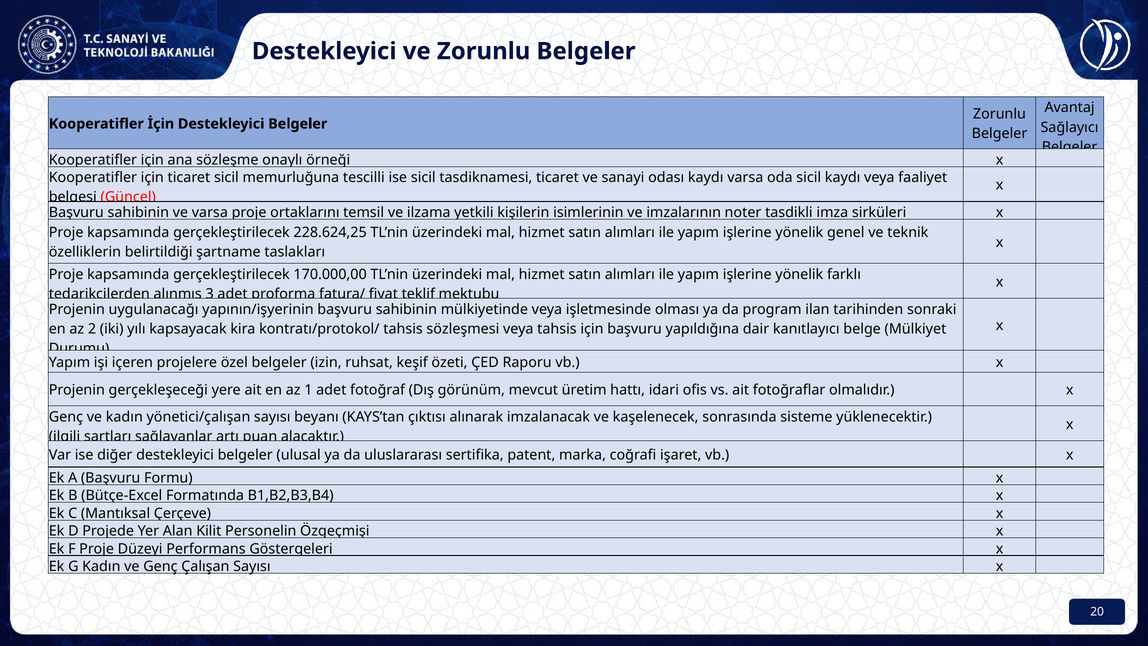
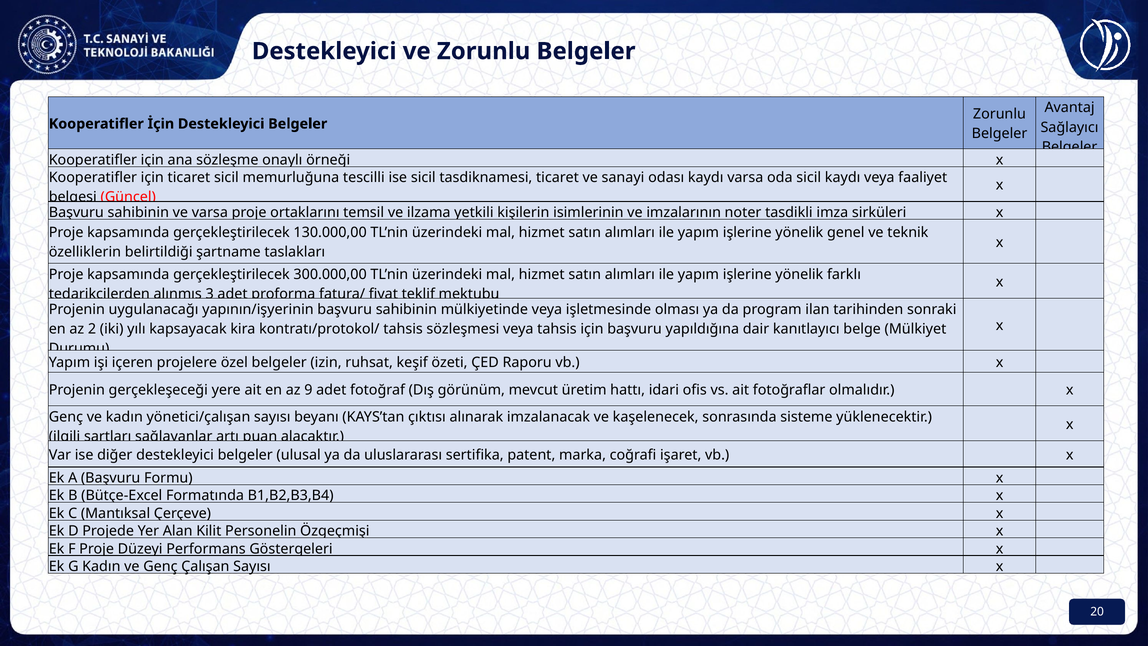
228.624,25: 228.624,25 -> 130.000,00
170.000,00: 170.000,00 -> 300.000,00
1: 1 -> 9
